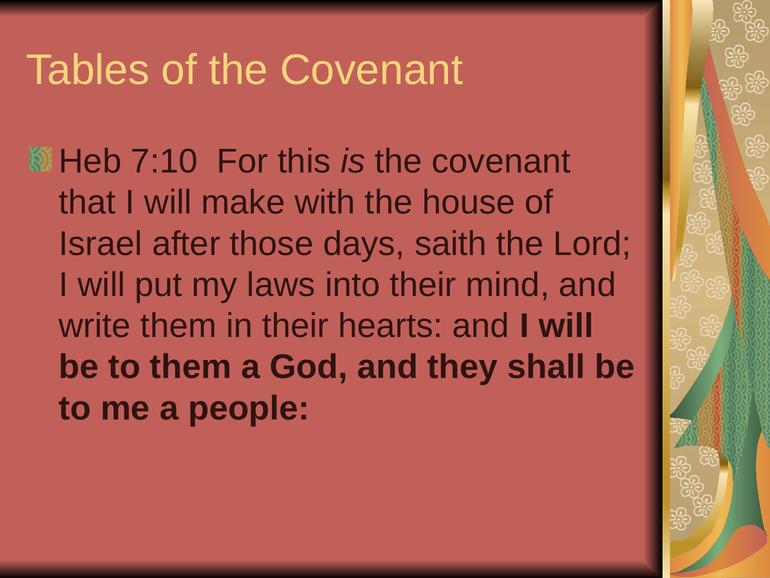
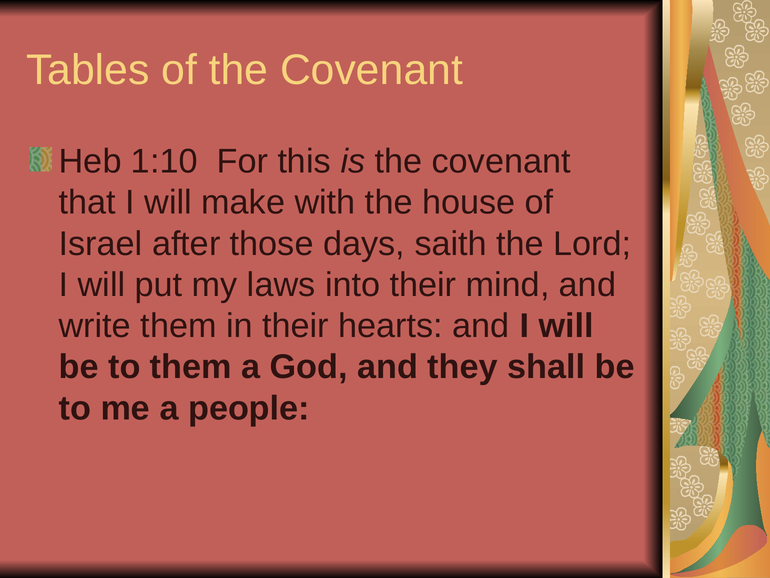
7:10: 7:10 -> 1:10
